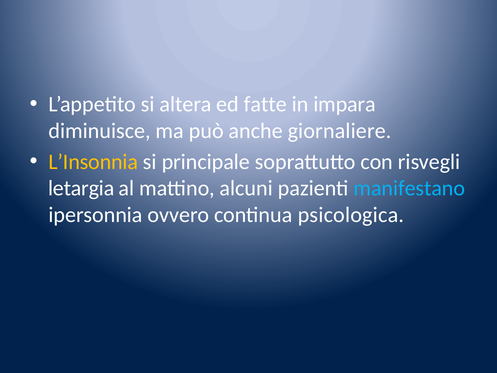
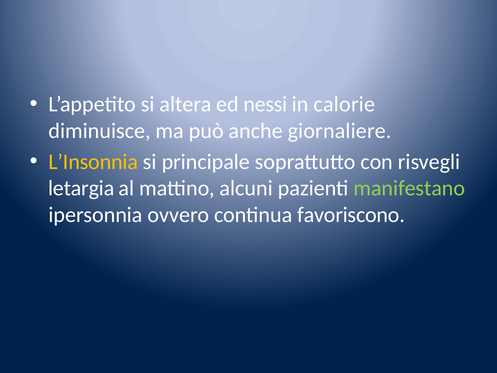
fatte: fatte -> nessi
impara: impara -> calorie
manifestano colour: light blue -> light green
psicologica: psicologica -> favoriscono
